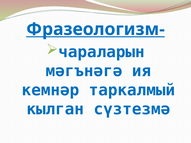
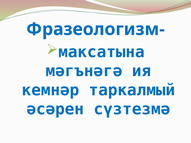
Фразеологизм- underline: present -> none
чараларын: чараларын -> максатына
кылган: кылган -> әсәрен
